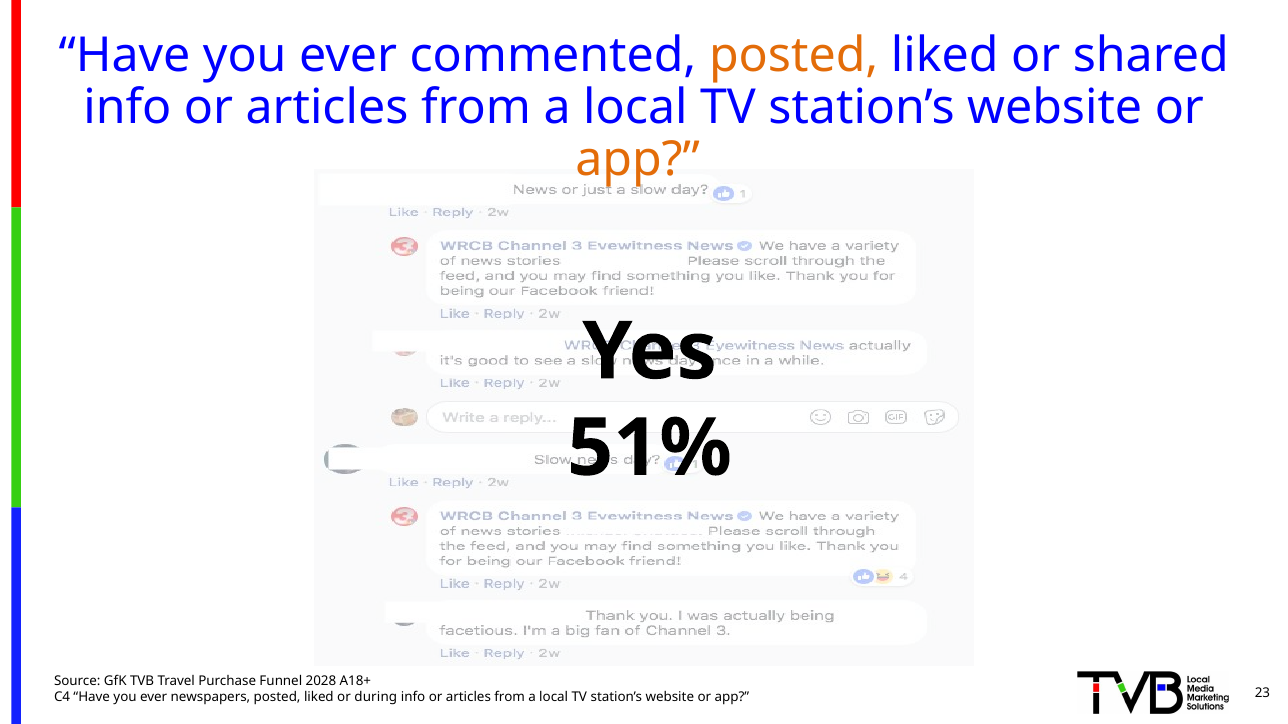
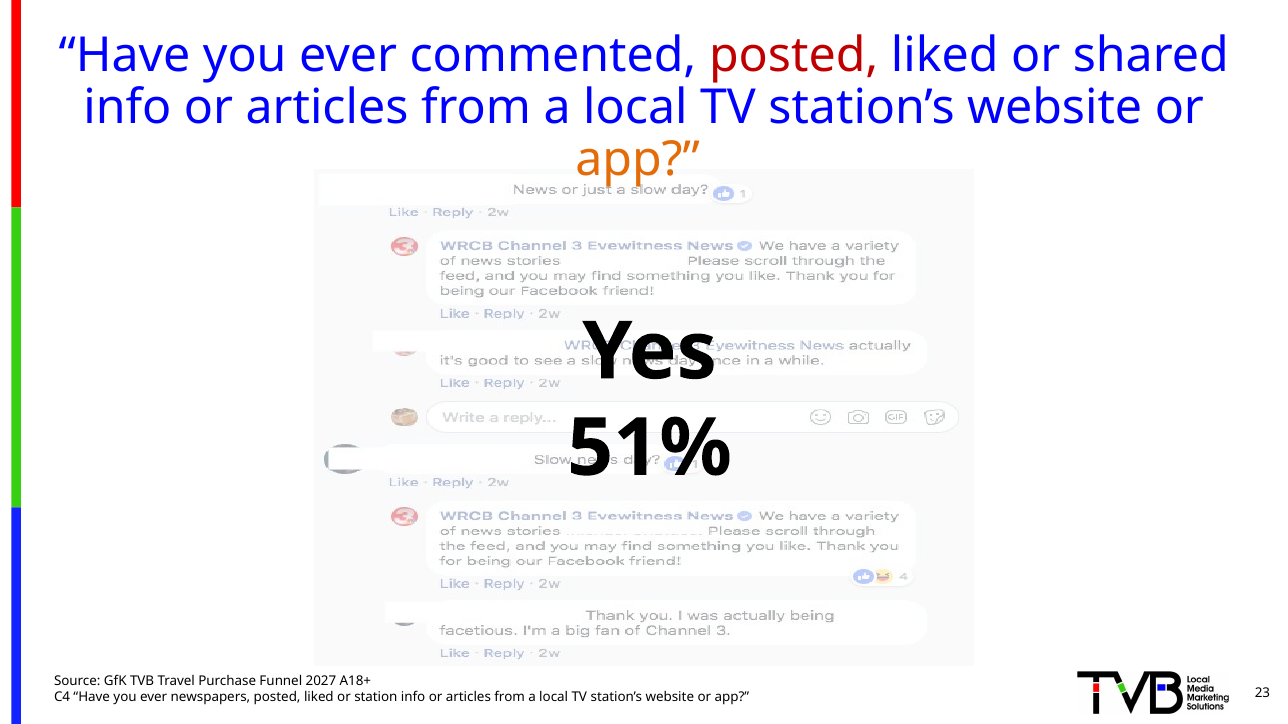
posted at (794, 56) colour: orange -> red
2028: 2028 -> 2027
during: during -> station
